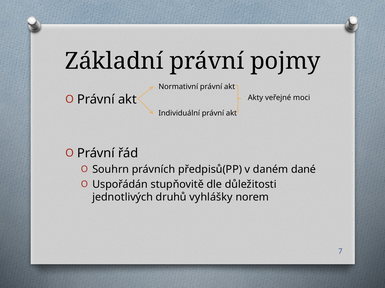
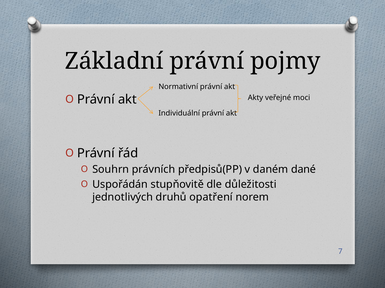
vyhlášky: vyhlášky -> opatření
